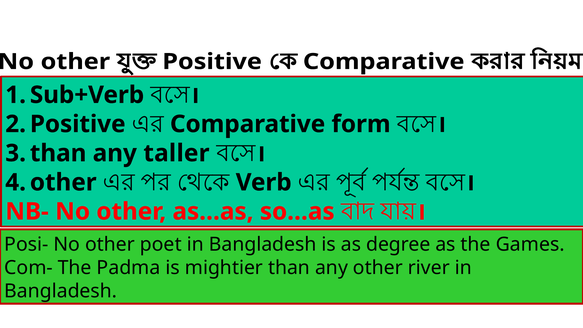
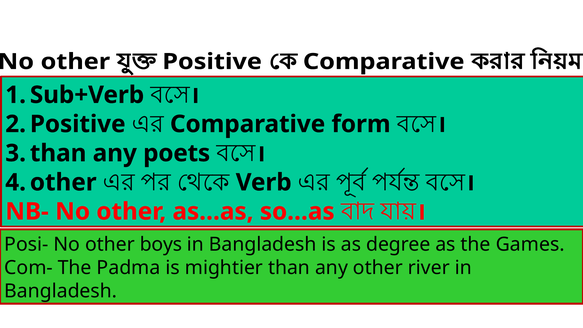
taller: taller -> poets
poet: poet -> boys
